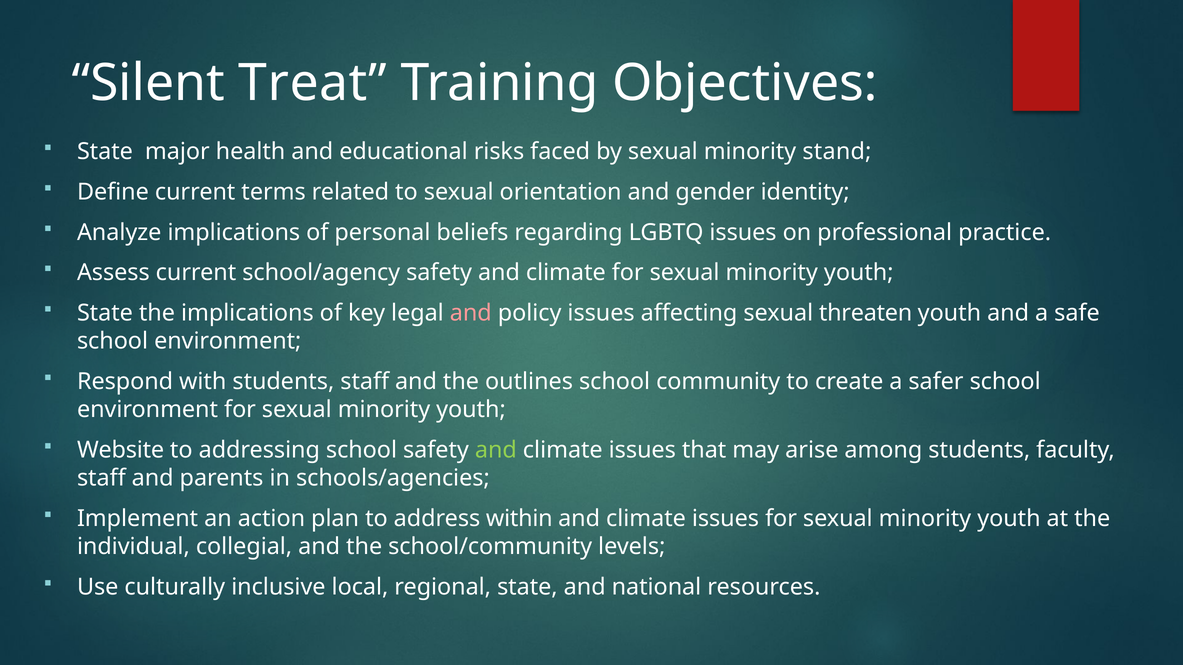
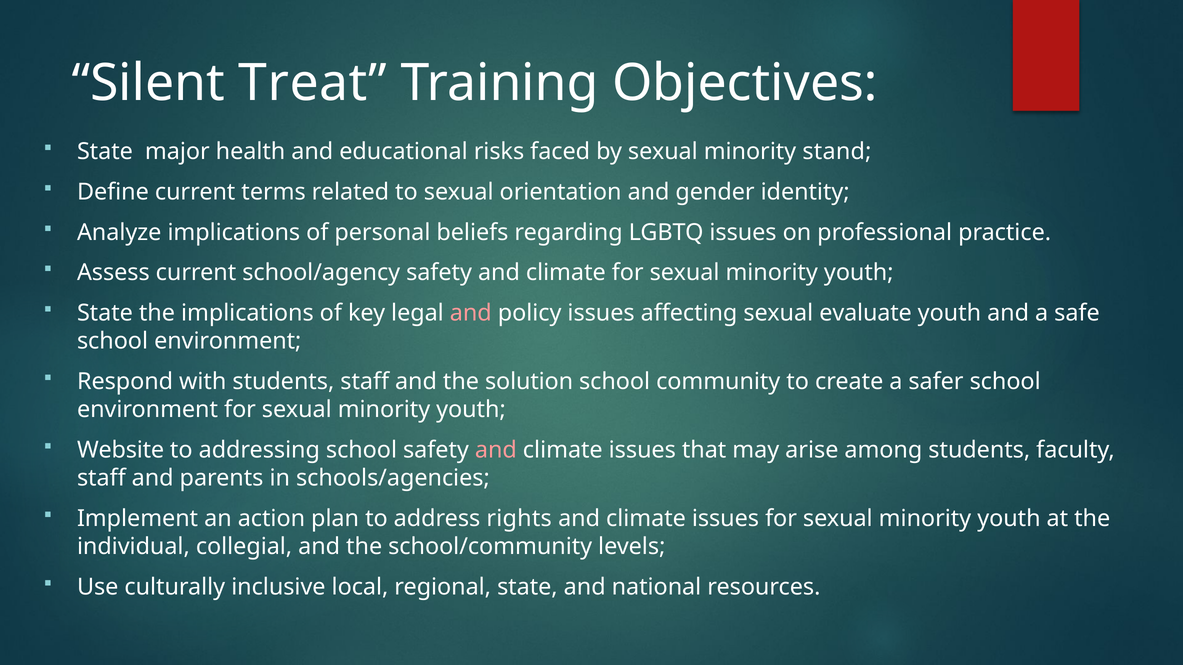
threaten: threaten -> evaluate
outlines: outlines -> solution
and at (496, 450) colour: light green -> pink
within: within -> rights
